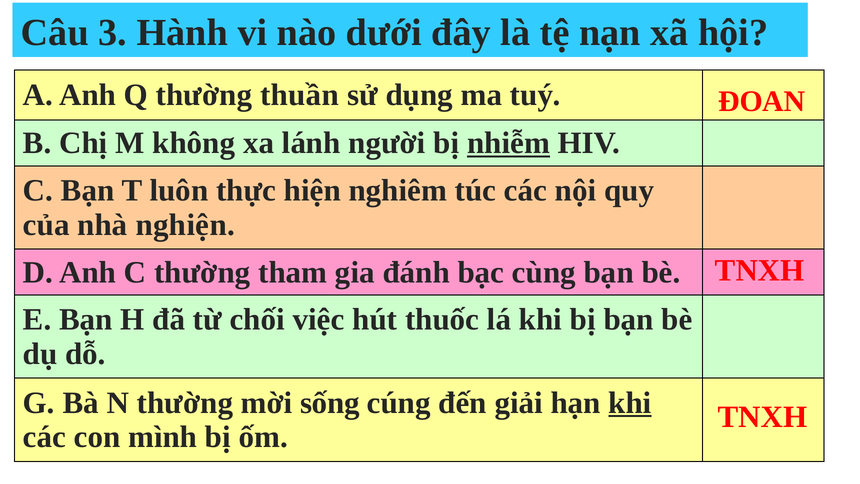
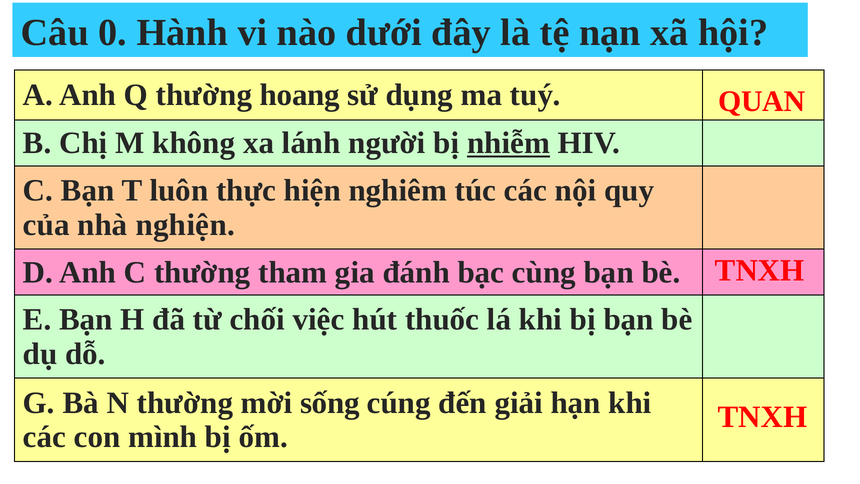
3: 3 -> 0
thuần: thuần -> hoang
ĐOAN: ĐOAN -> QUAN
khi at (630, 403) underline: present -> none
